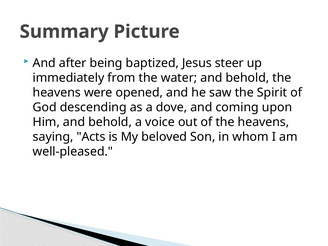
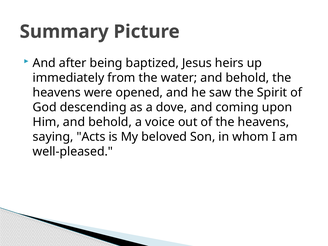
steer: steer -> heirs
